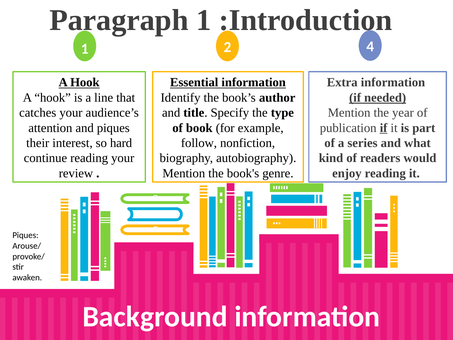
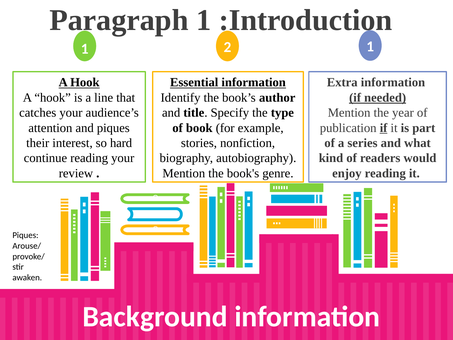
2 4: 4 -> 1
follow: follow -> stories
